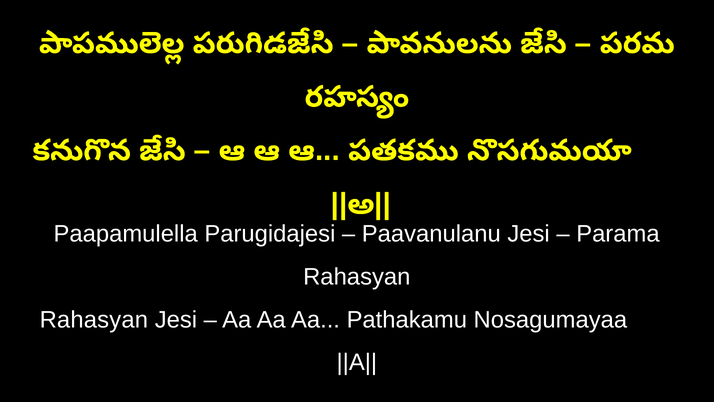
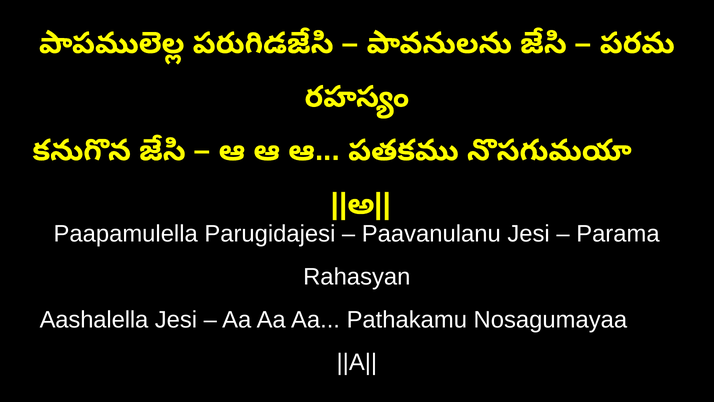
Rahasyan at (94, 319): Rahasyan -> Aashalella
